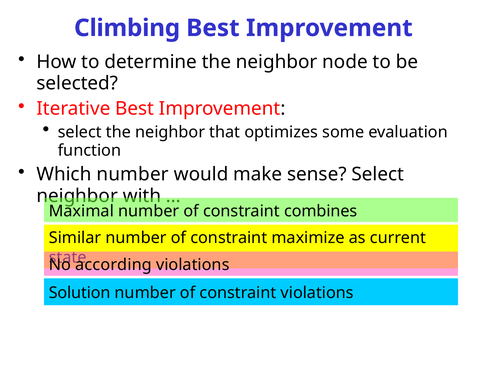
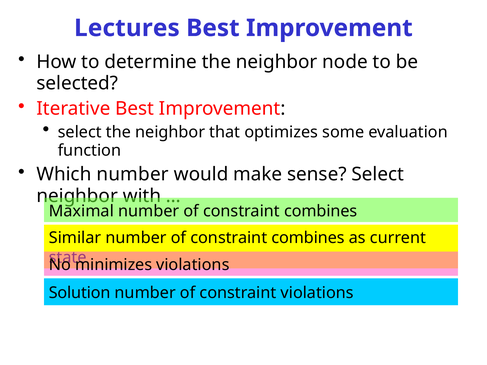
Climbing: Climbing -> Lectures
maximize at (308, 238): maximize -> combines
according: according -> minimizes
